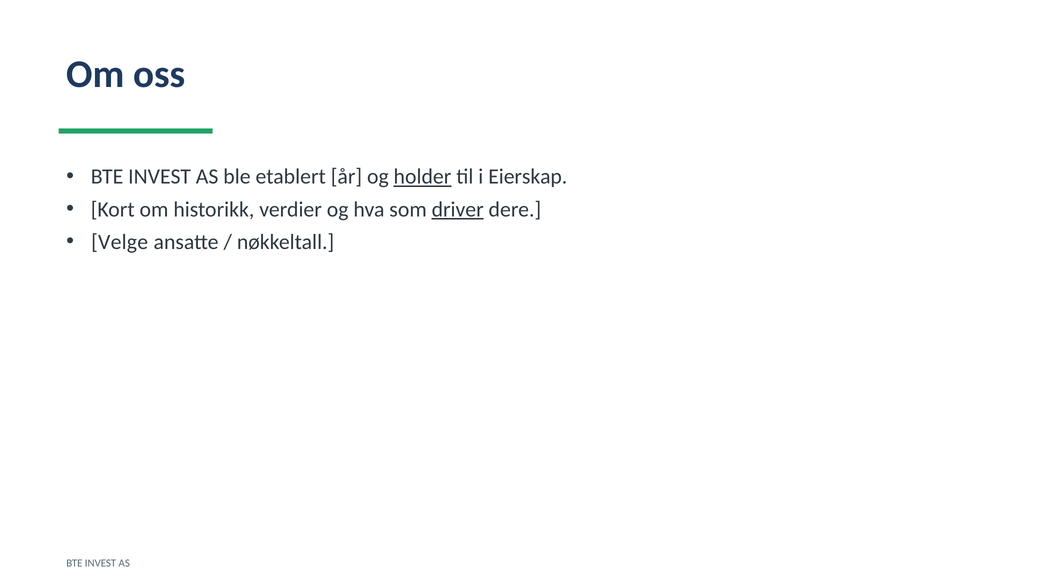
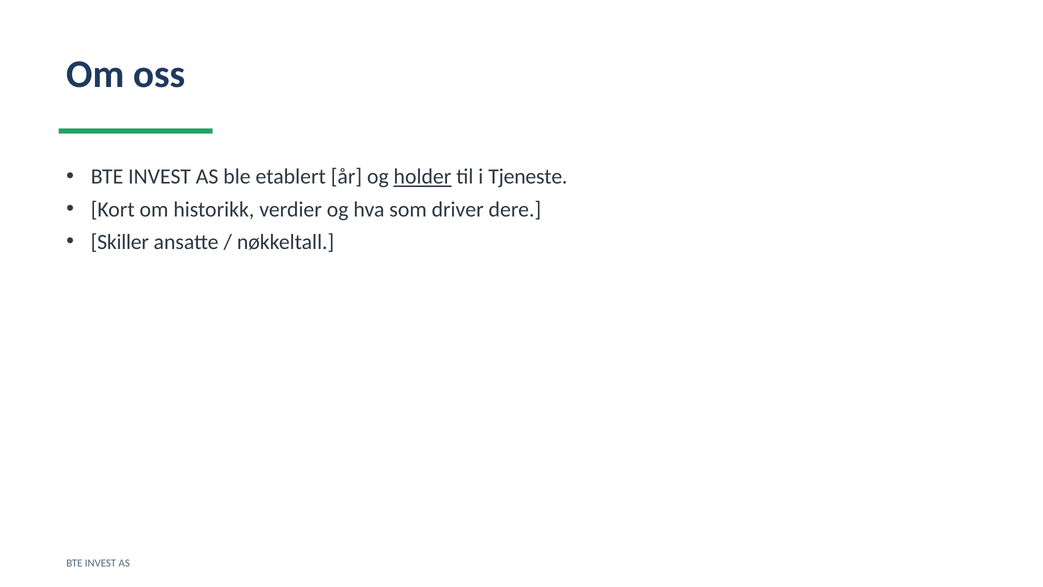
Eierskap: Eierskap -> Tjeneste
driver underline: present -> none
Velge: Velge -> Skiller
